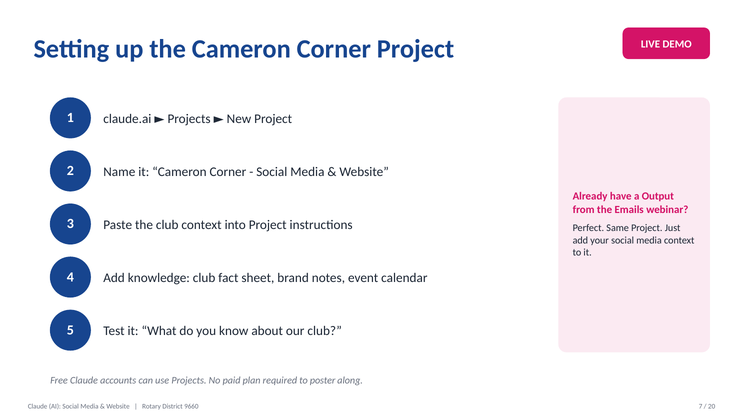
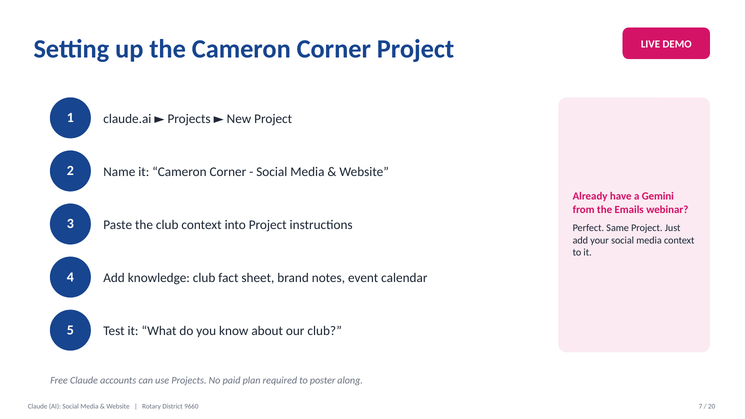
Output: Output -> Gemini
